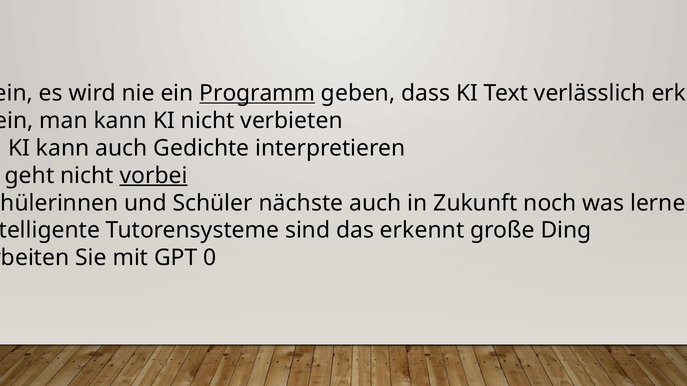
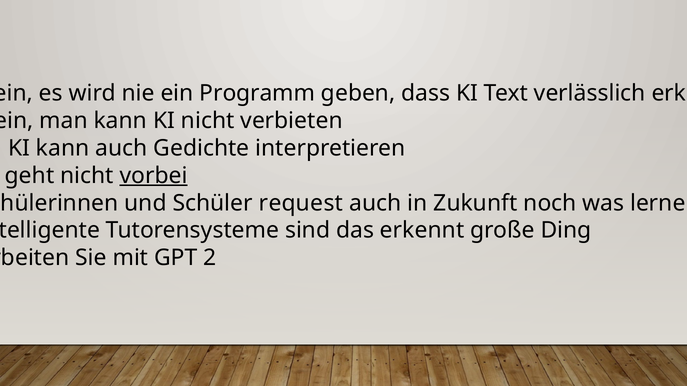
Programm underline: present -> none
nächste: nächste -> request
0: 0 -> 2
